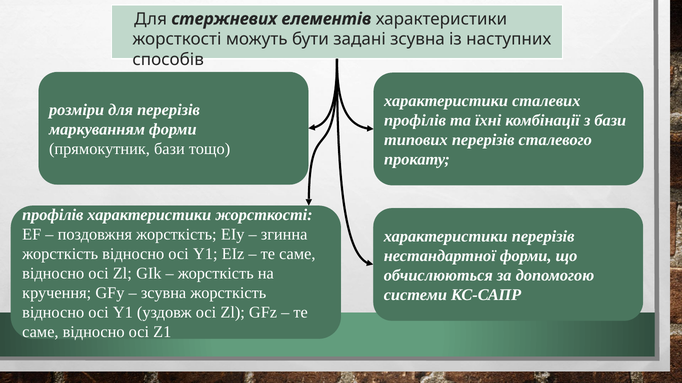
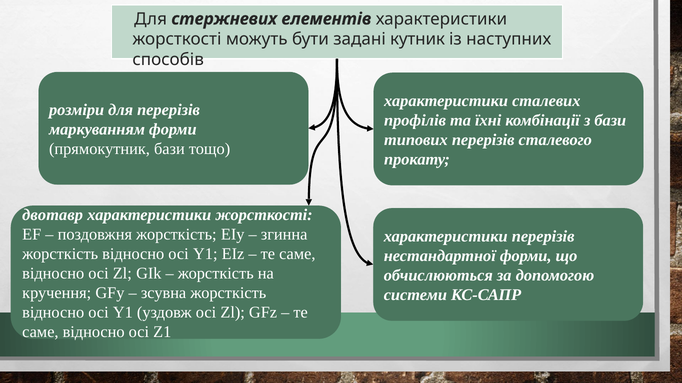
задані зсувна: зсувна -> кутник
профілів at (53, 215): профілів -> двотавр
